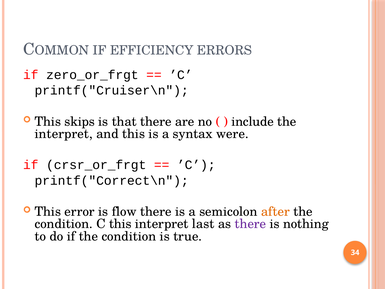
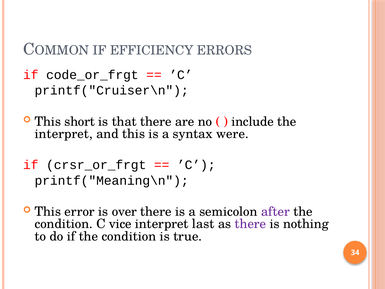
zero_or_frgt: zero_or_frgt -> code_or_frgt
skips: skips -> short
printf("Correct\n: printf("Correct\n -> printf("Meaning\n
flow: flow -> over
after colour: orange -> purple
C this: this -> vice
